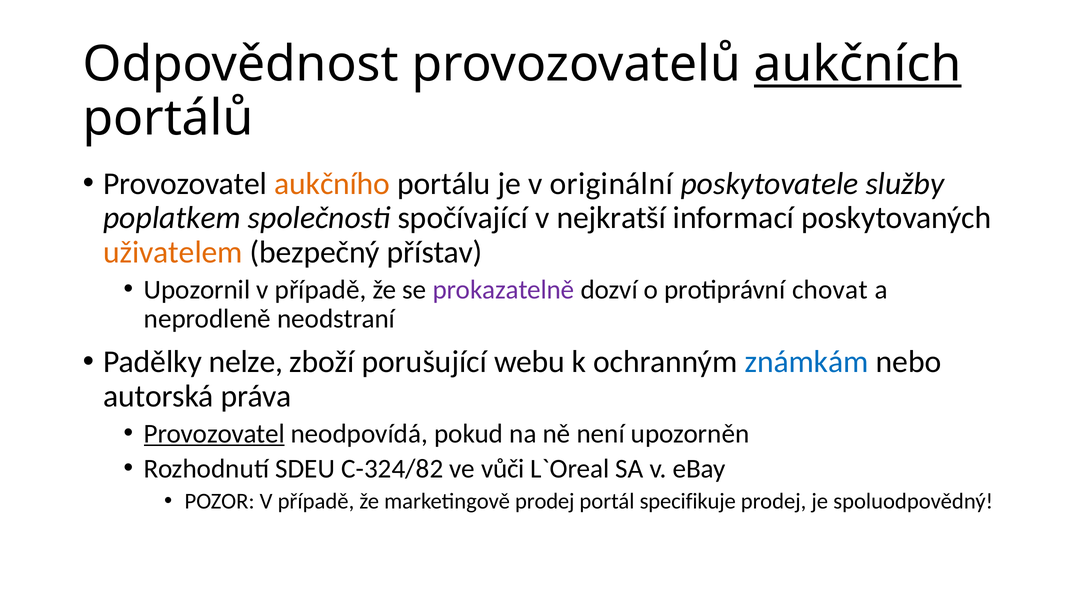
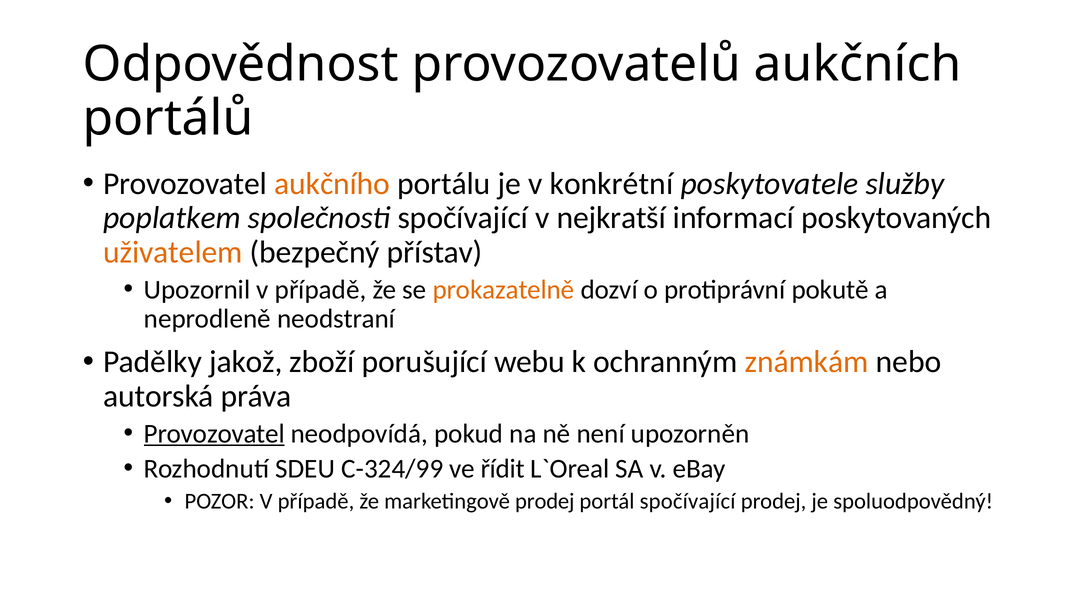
aukčních underline: present -> none
originální: originální -> konkrétní
prokazatelně colour: purple -> orange
chovat: chovat -> pokutě
nelze: nelze -> jakož
známkám colour: blue -> orange
C-324/82: C-324/82 -> C-324/99
vůči: vůči -> řídit
portál specifikuje: specifikuje -> spočívající
